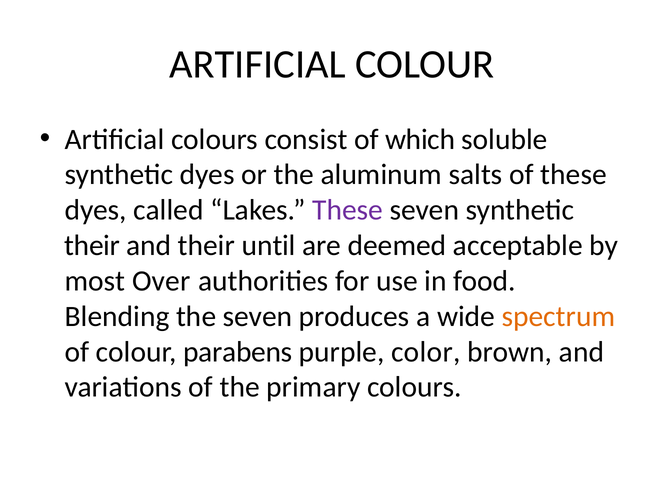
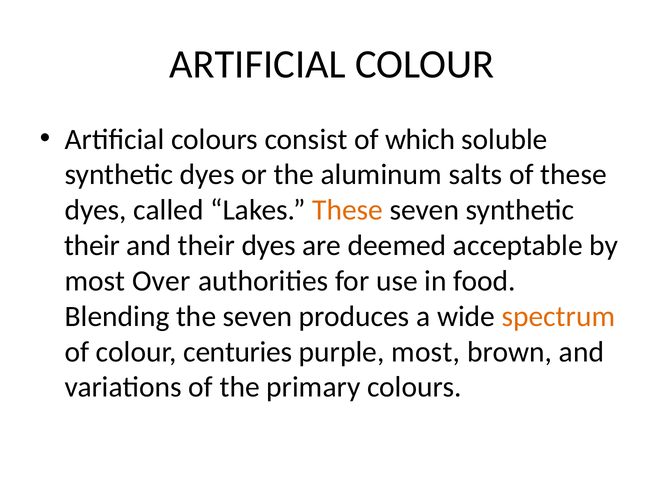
These at (348, 210) colour: purple -> orange
their until: until -> dyes
parabens: parabens -> centuries
purple color: color -> most
